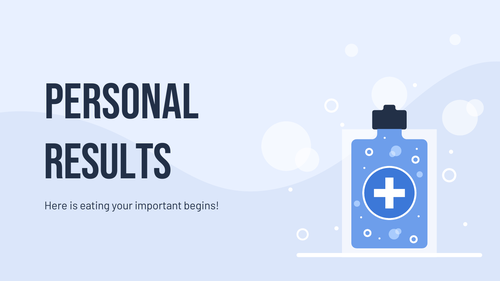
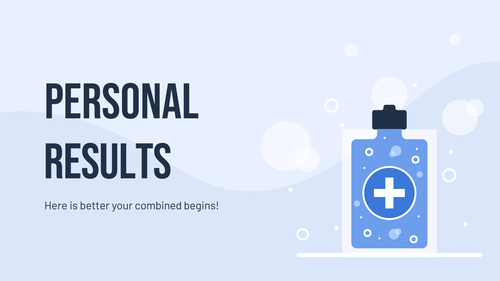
eating: eating -> better
important: important -> combined
